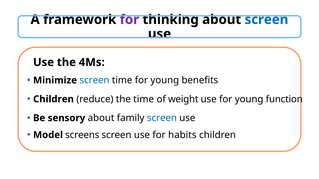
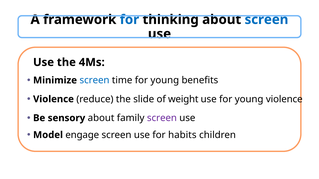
for at (129, 20) colour: purple -> blue
Children at (53, 99): Children -> Violence
the time: time -> slide
young function: function -> violence
screen at (162, 118) colour: blue -> purple
screens: screens -> engage
